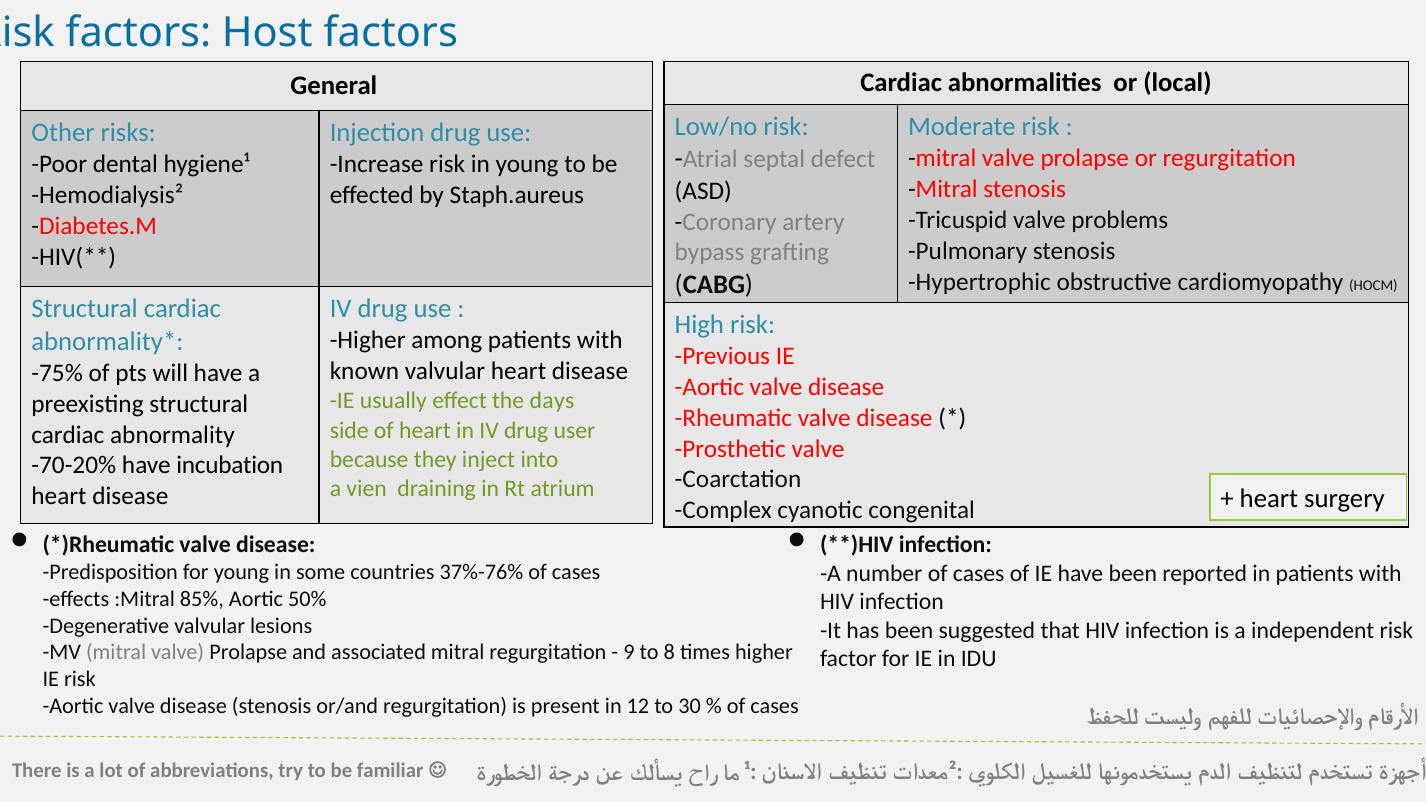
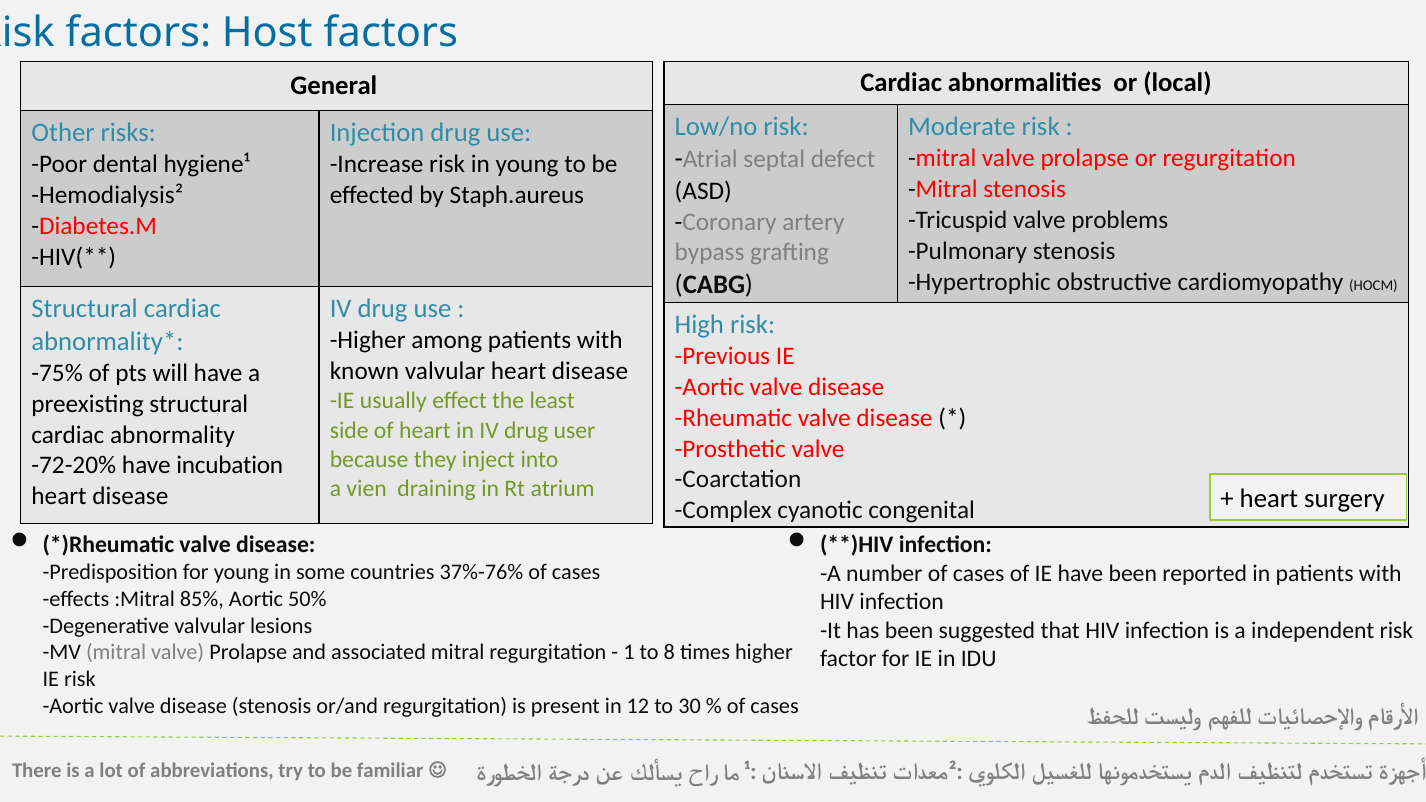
days: days -> least
-70-20%: -70-20% -> -72-20%
9: 9 -> 1
